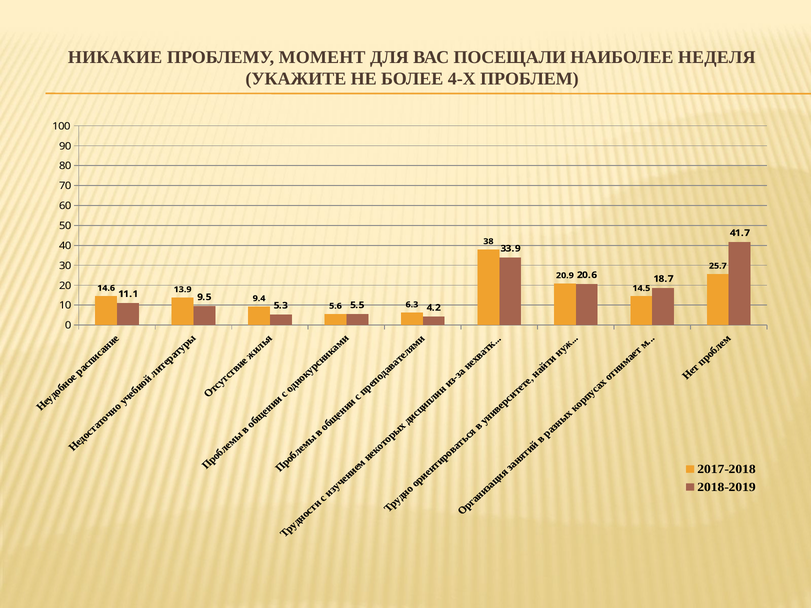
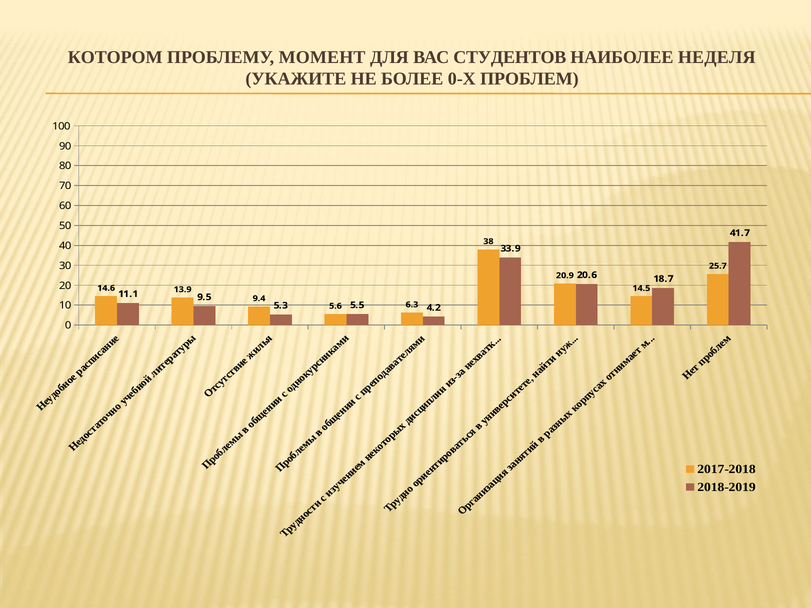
НИКАКИЕ: НИКАКИЕ -> КОТОРОМ
ПОСЕЩАЛИ: ПОСЕЩАЛИ -> СТУДЕНТОВ
4-Х: 4-Х -> 0-Х
